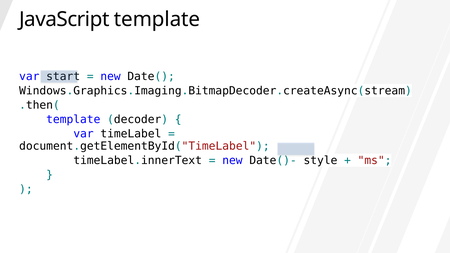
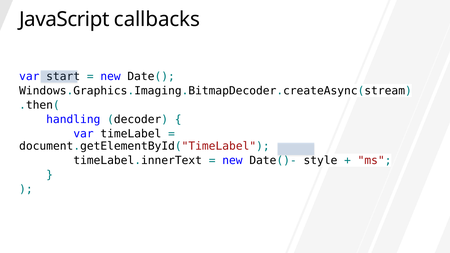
JavaScript template: template -> callbacks
template at (73, 120): template -> handling
